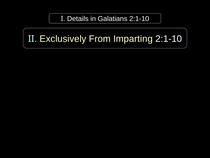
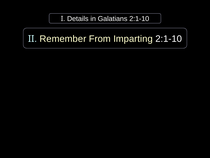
Exclusively: Exclusively -> Remember
